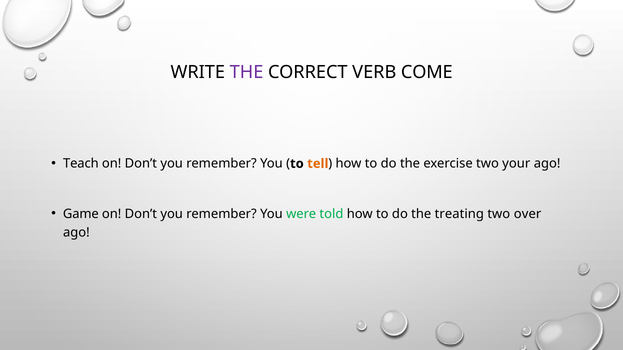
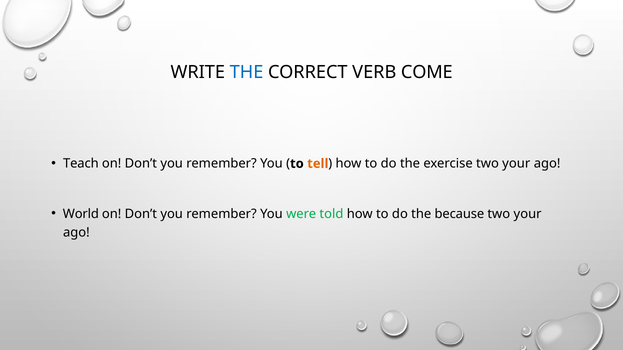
THE at (247, 72) colour: purple -> blue
Game: Game -> World
treating: treating -> because
over at (528, 214): over -> your
